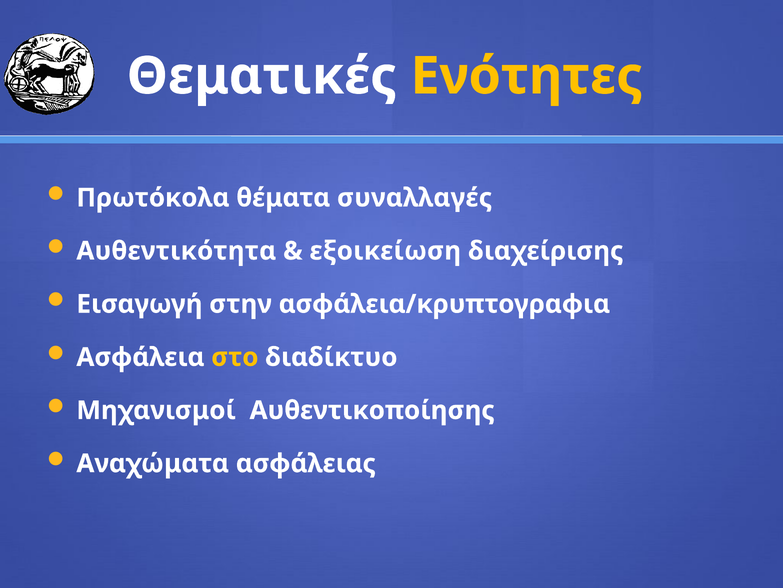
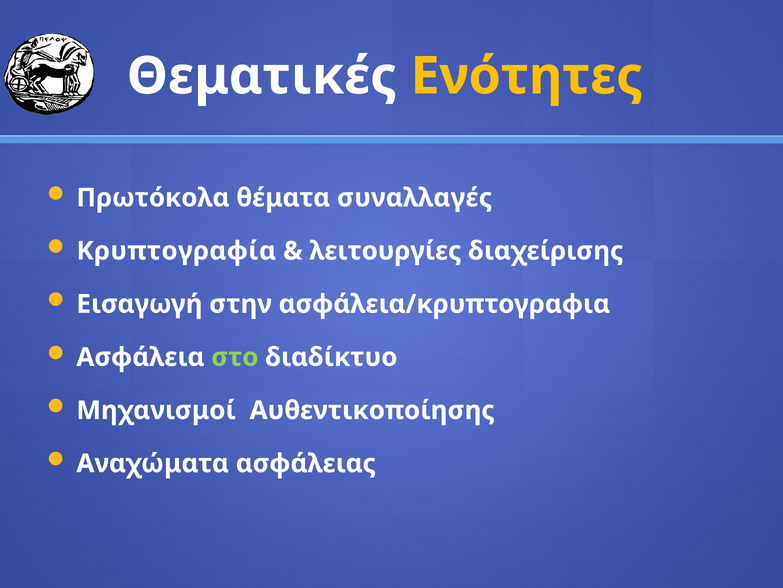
Αυθεντικότητα: Αυθεντικότητα -> Κρυπτογραφία
εξοικείωση: εξοικείωση -> λειτουργίες
στο colour: yellow -> light green
